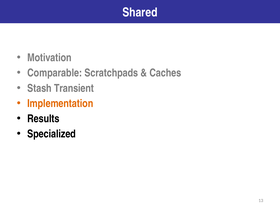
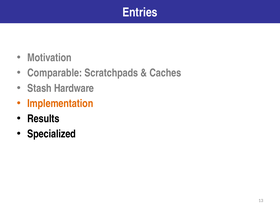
Shared: Shared -> Entries
Transient: Transient -> Hardware
